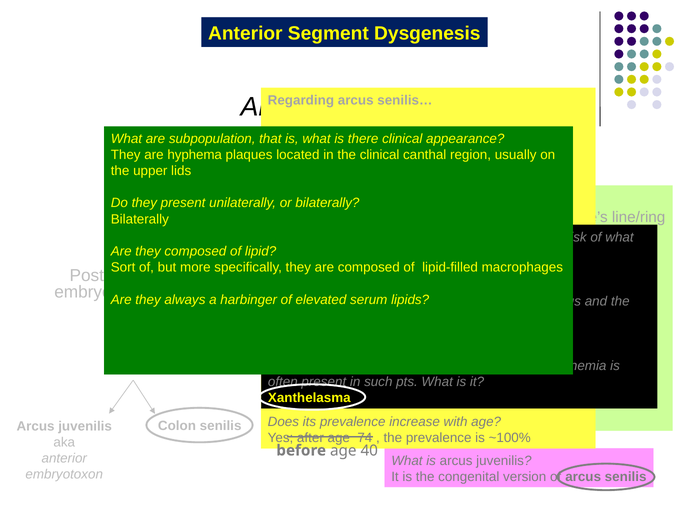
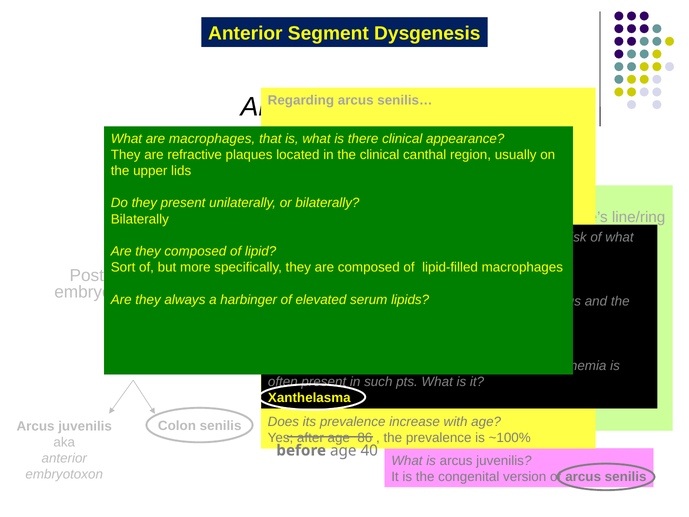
are subpopulation: subpopulation -> macrophages
hyphema: hyphema -> refractive
74: 74 -> 86
